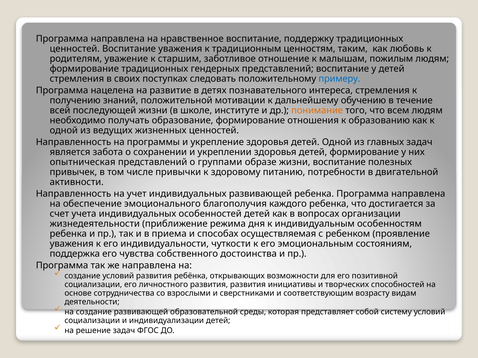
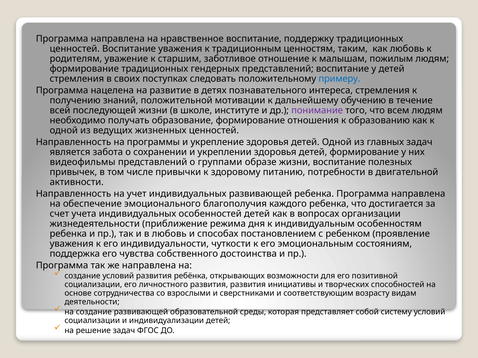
понимание colour: orange -> purple
опытническая: опытническая -> видеофильмы
в приема: приема -> любовь
осуществляемая: осуществляемая -> постановлением
